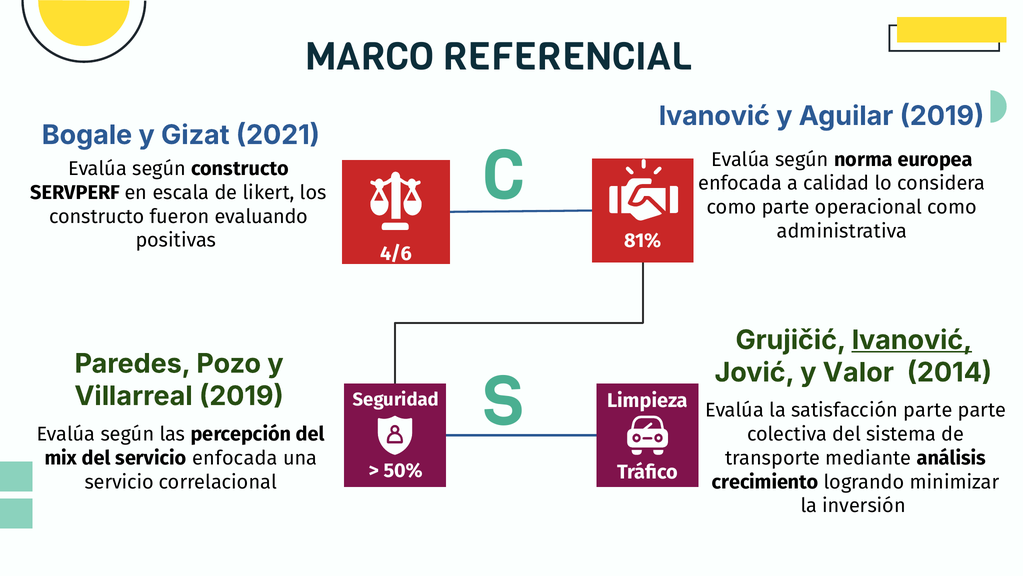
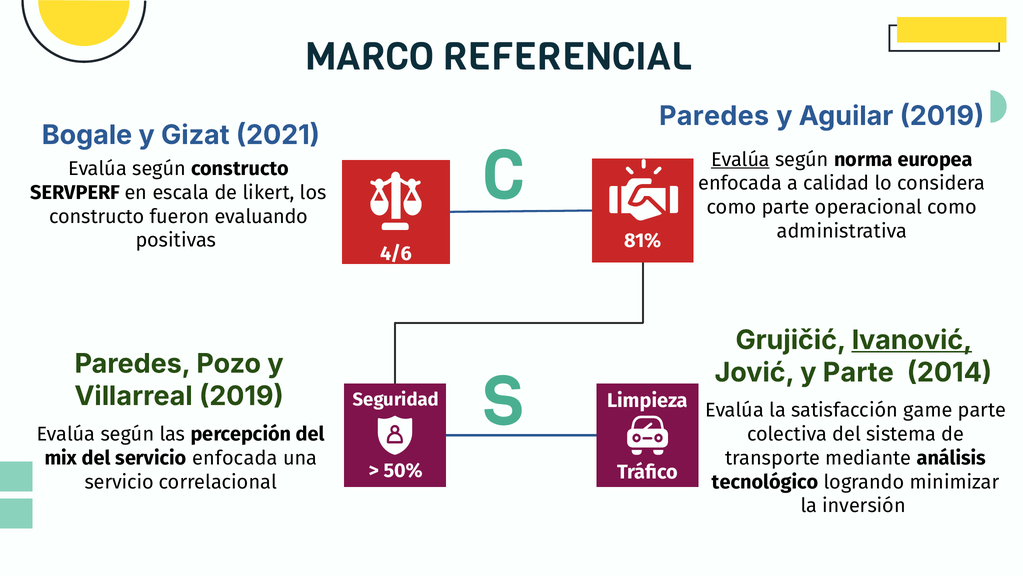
Ivanović at (714, 116): Ivanović -> Paredes
Evalúa at (740, 159) underline: none -> present
y Valor: Valor -> Parte
satisfacción parte: parte -> game
crecimiento: crecimiento -> tecnológico
